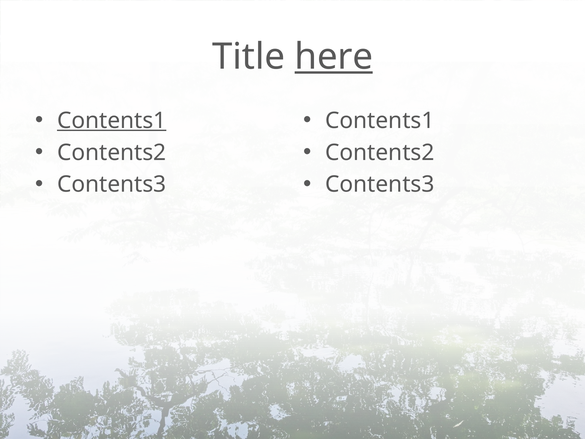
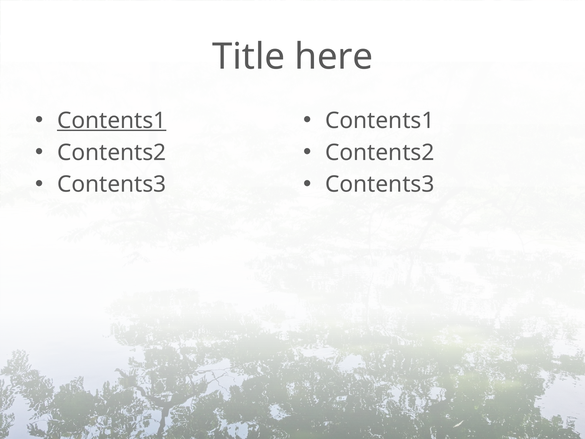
here underline: present -> none
